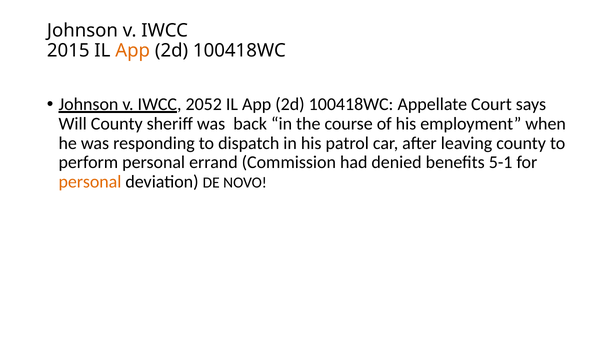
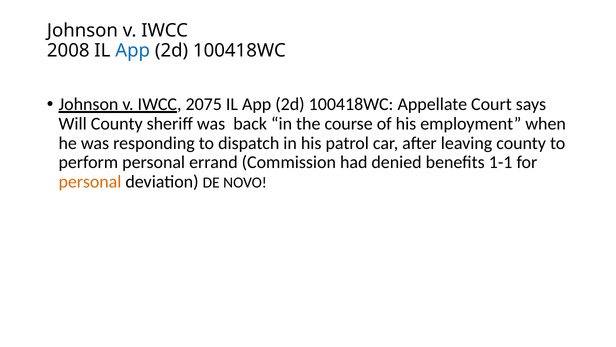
2015: 2015 -> 2008
App at (133, 51) colour: orange -> blue
2052: 2052 -> 2075
5-1: 5-1 -> 1-1
